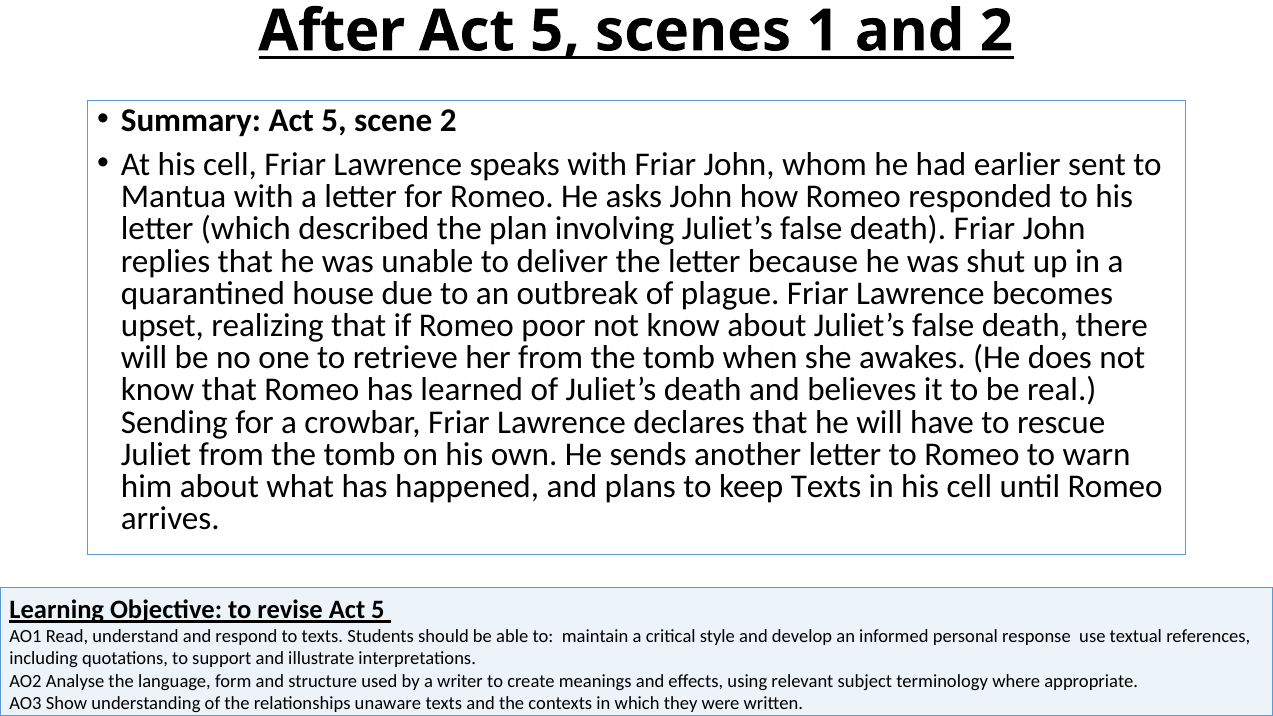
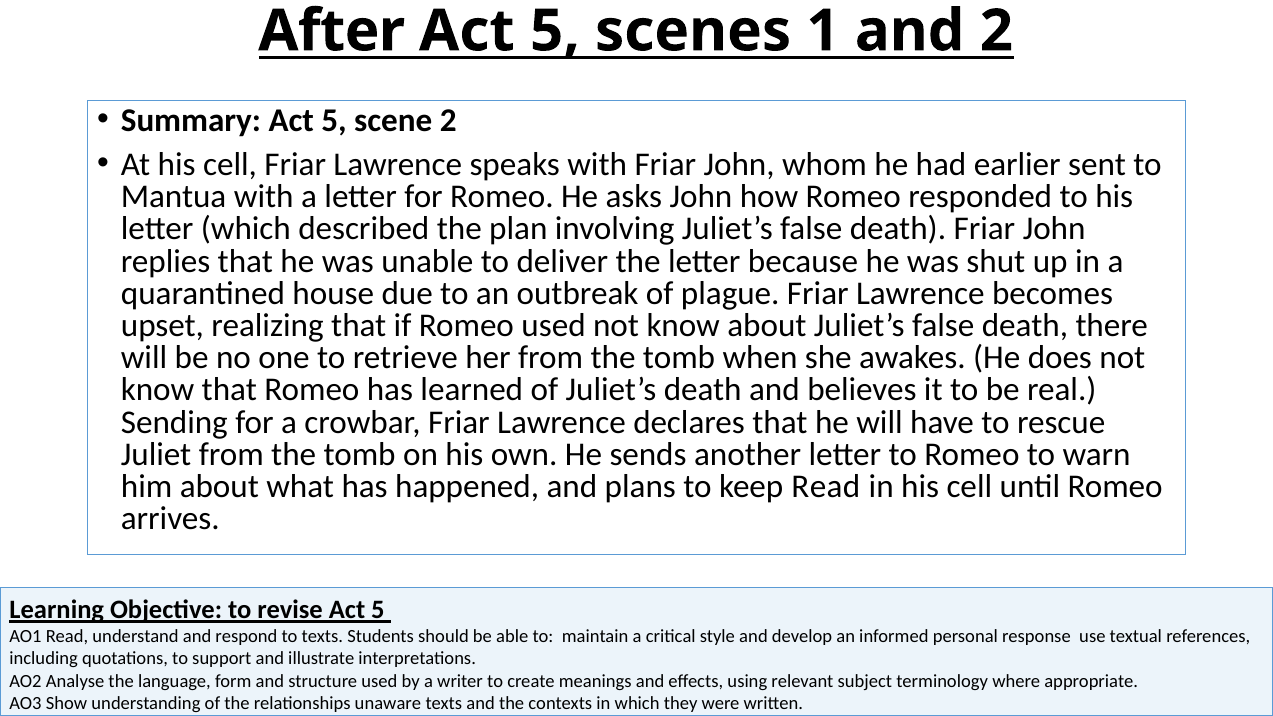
Romeo poor: poor -> used
keep Texts: Texts -> Read
